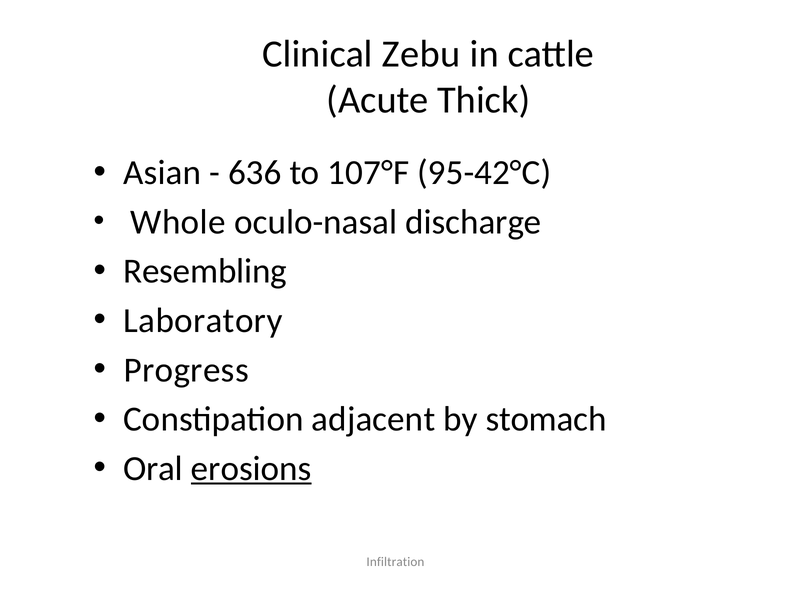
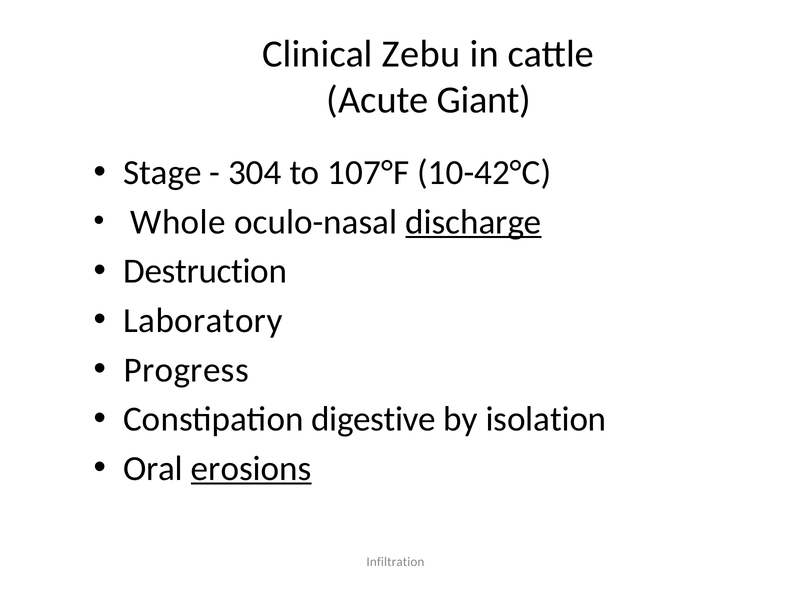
Thick: Thick -> Giant
Asian: Asian -> Stage
636: 636 -> 304
95-42°C: 95-42°C -> 10-42°C
discharge underline: none -> present
Resembling: Resembling -> Destruction
adjacent: adjacent -> digestive
stomach: stomach -> isolation
